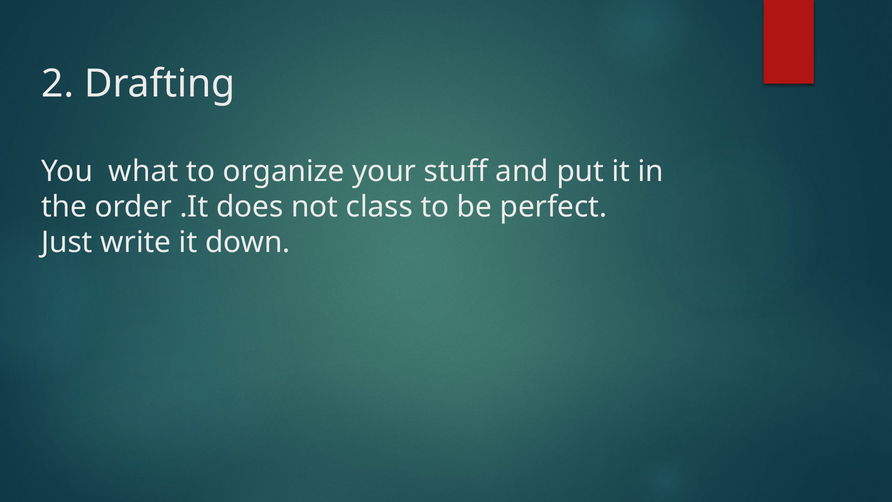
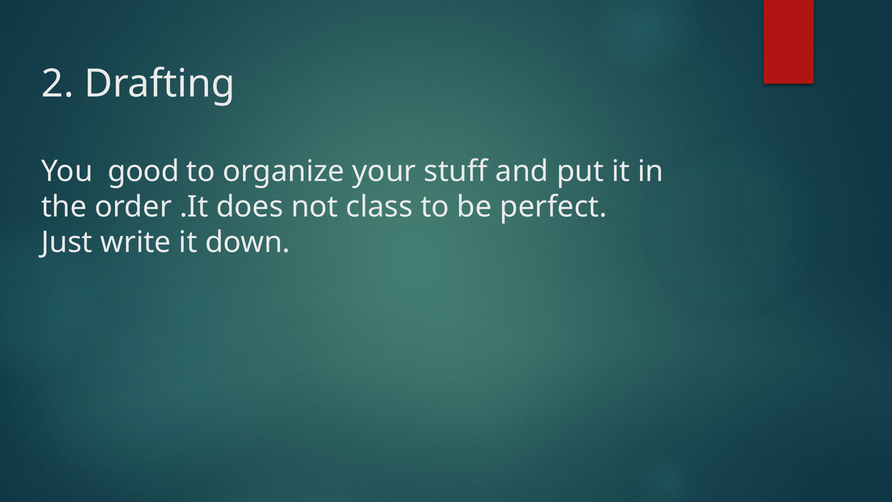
what: what -> good
